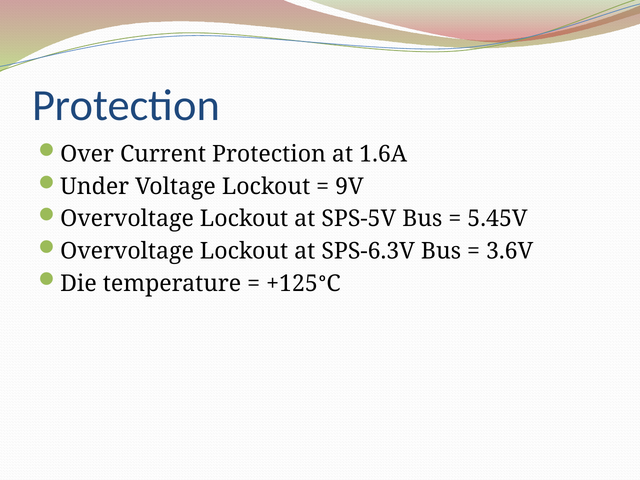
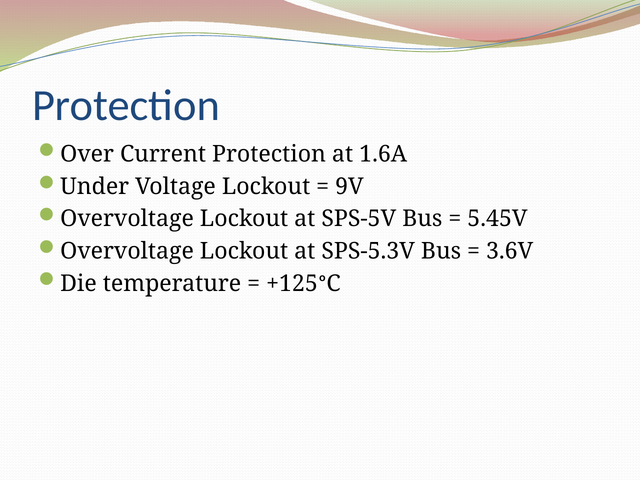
SPS-6.3V: SPS-6.3V -> SPS-5.3V
